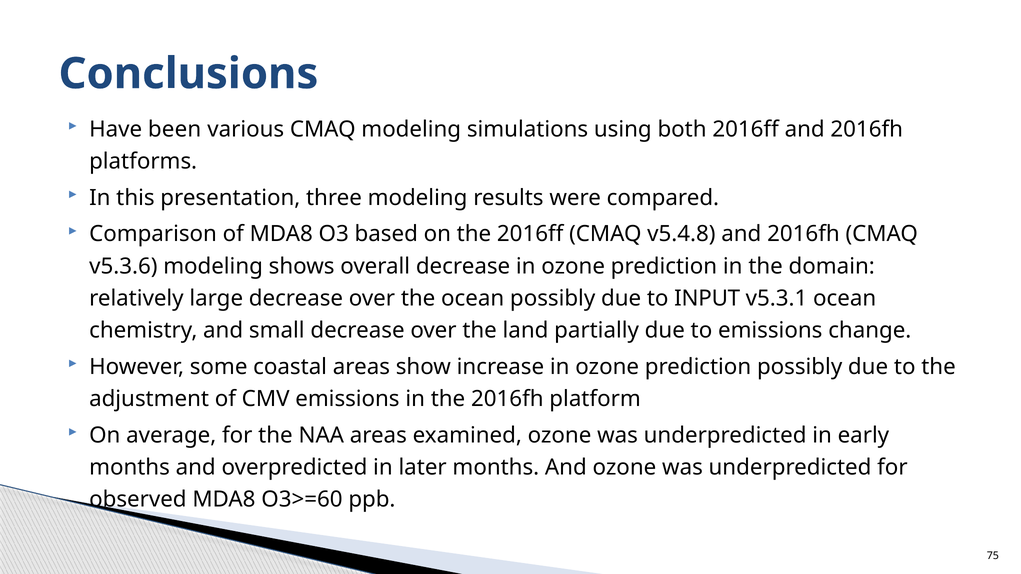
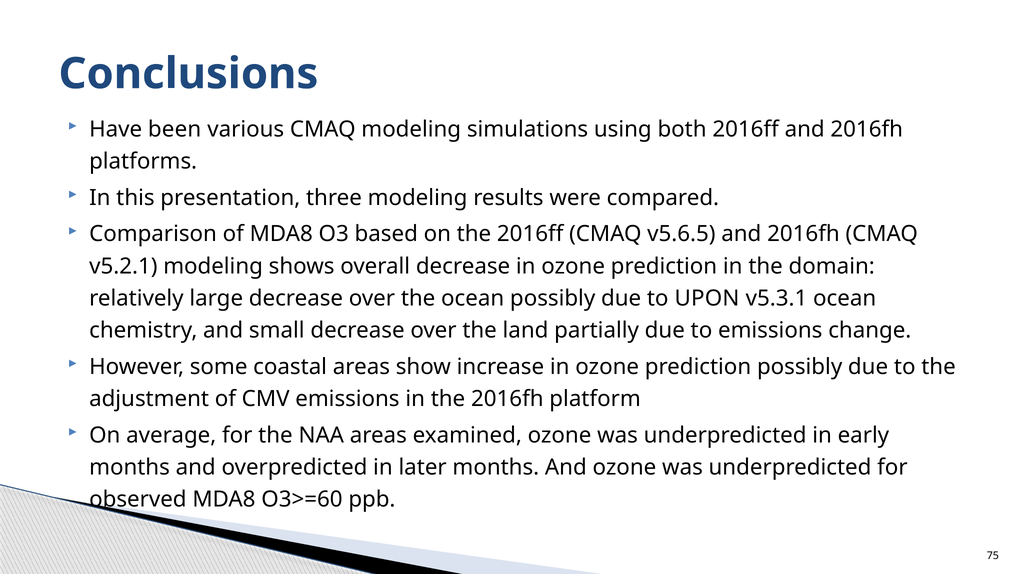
v5.4.8: v5.4.8 -> v5.6.5
v5.3.6: v5.3.6 -> v5.2.1
INPUT: INPUT -> UPON
